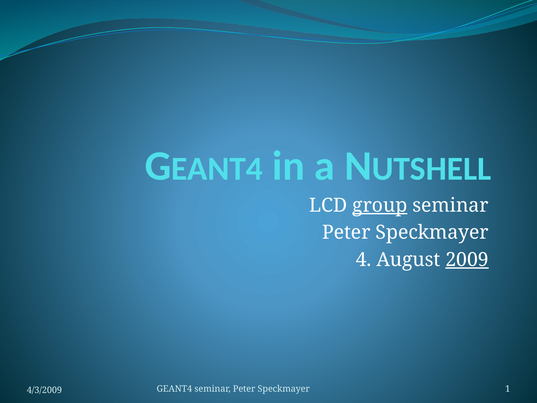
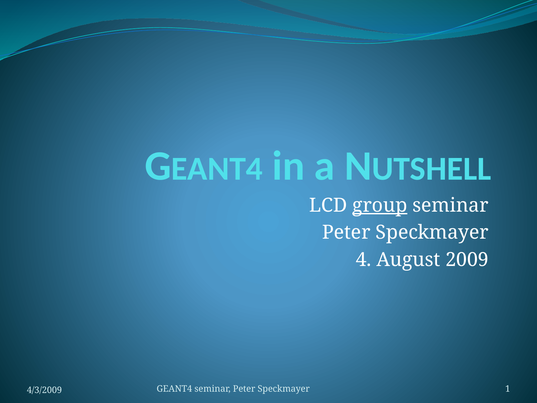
2009 underline: present -> none
